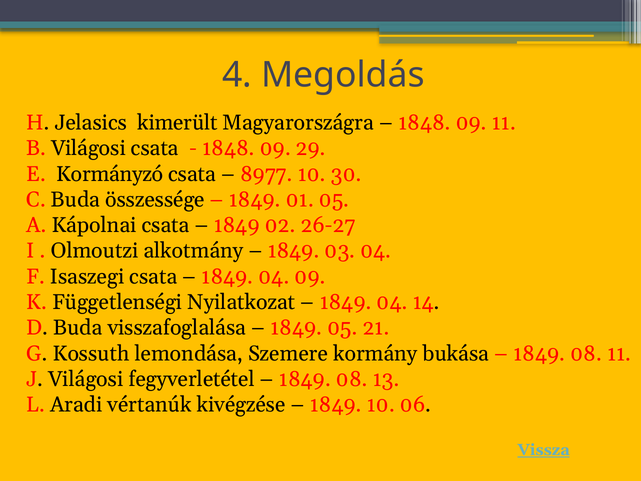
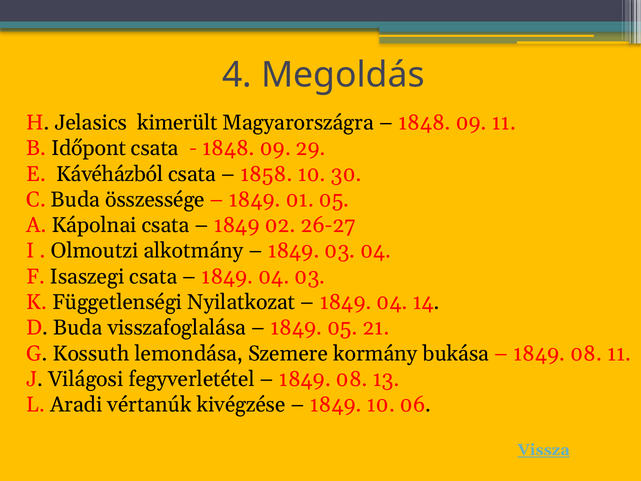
B Világosi: Világosi -> Időpont
Kormányzó: Kormányzó -> Kávéházból
8977: 8977 -> 1858
04 09: 09 -> 03
